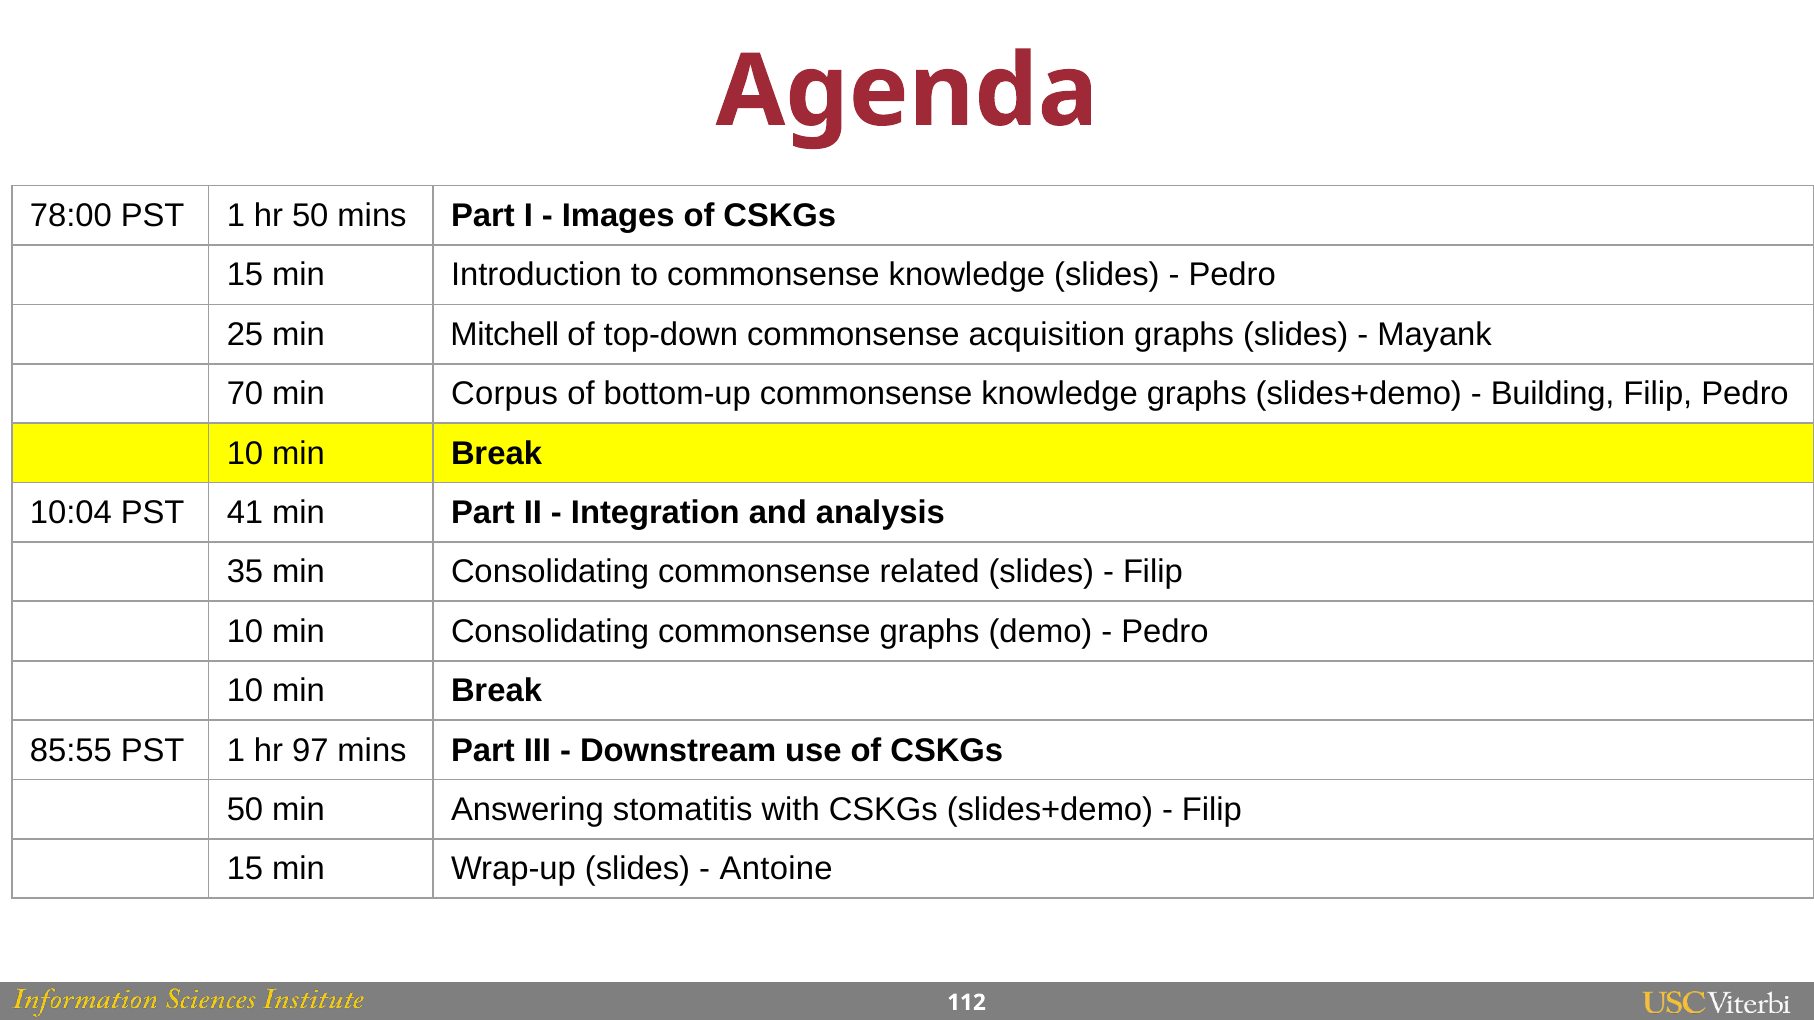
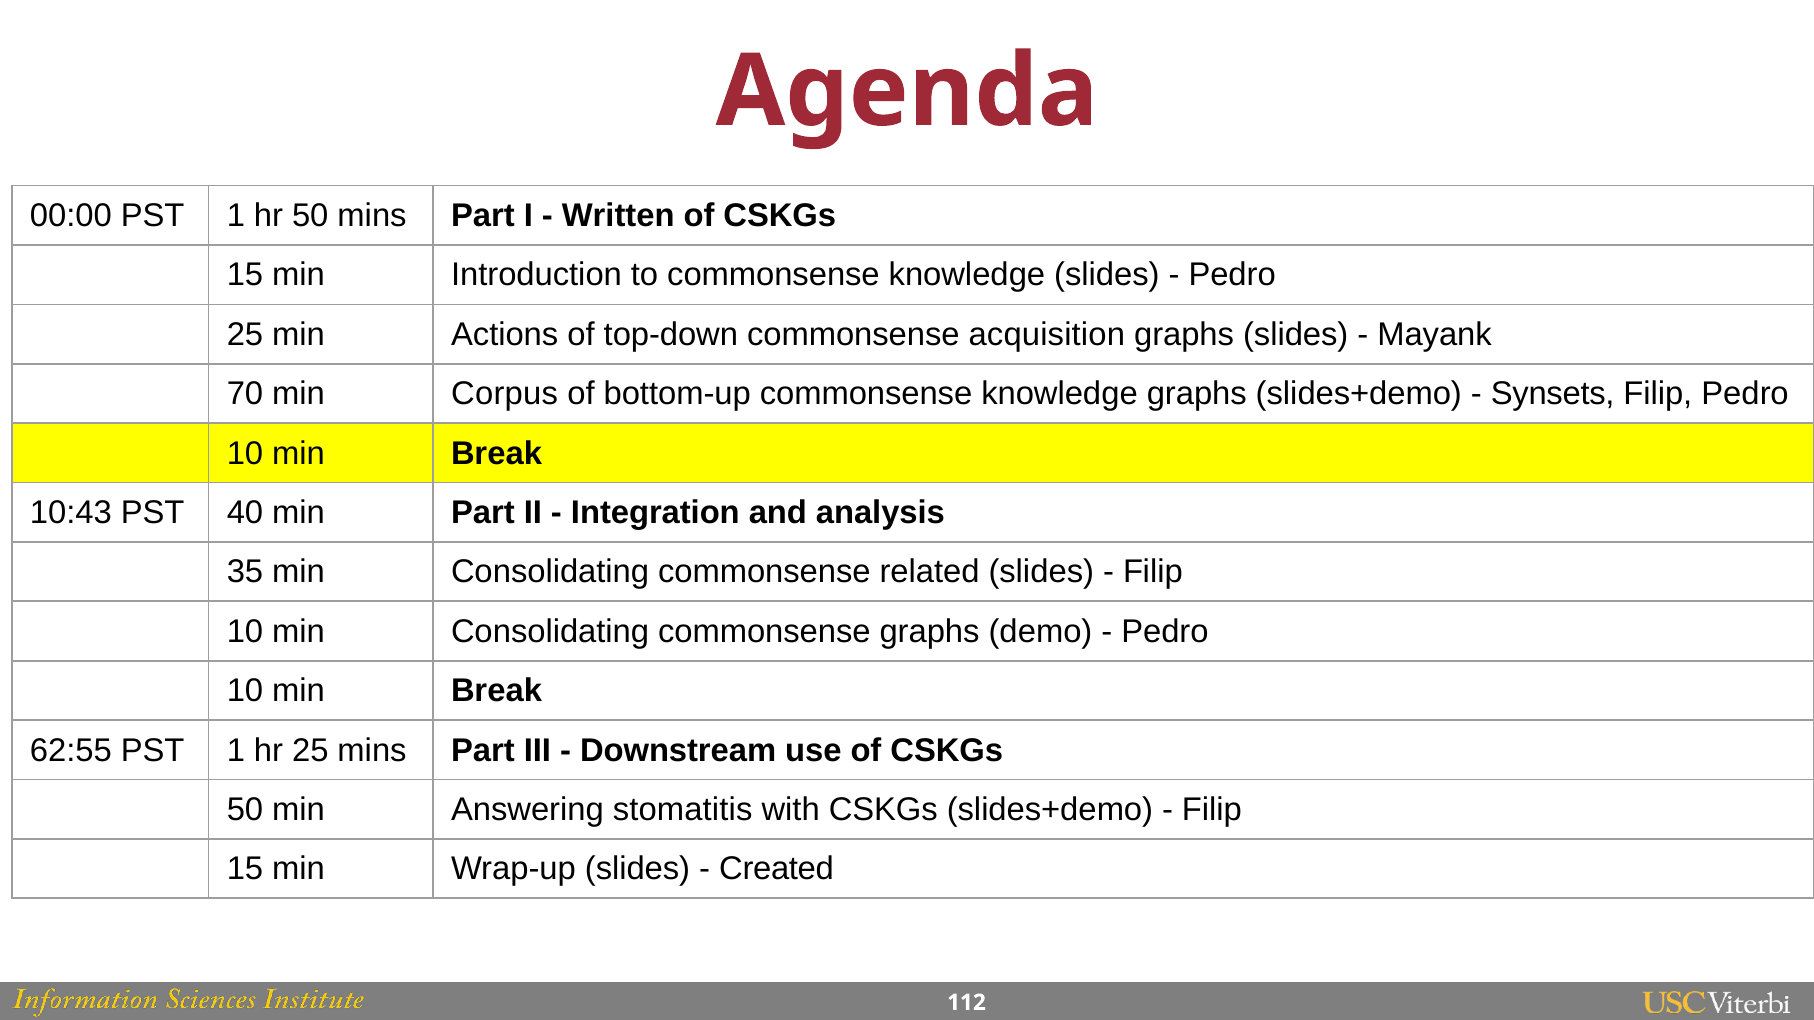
78:00: 78:00 -> 00:00
Images: Images -> Written
Mitchell: Mitchell -> Actions
Building: Building -> Synsets
10:04: 10:04 -> 10:43
41: 41 -> 40
85:55: 85:55 -> 62:55
hr 97: 97 -> 25
Antoine: Antoine -> Created
